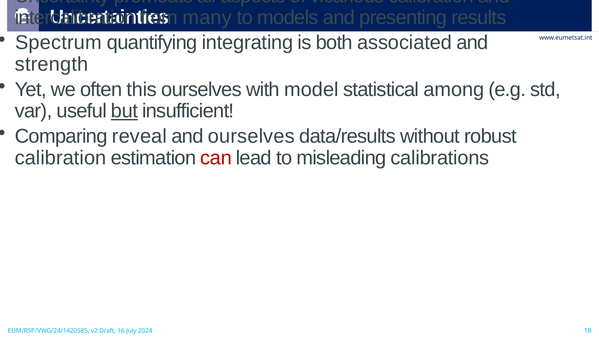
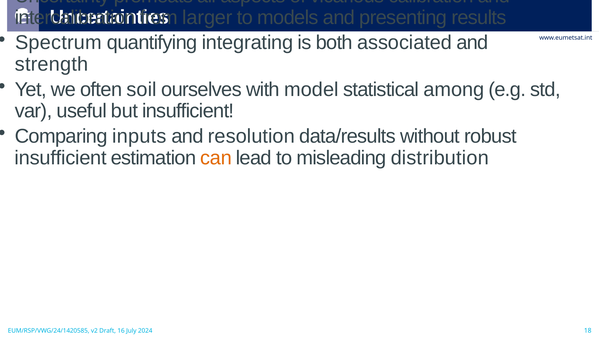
many: many -> larger
this: this -> soil
but underline: present -> none
reveal: reveal -> inputs
and ourselves: ourselves -> resolution
calibration at (61, 158): calibration -> insufficient
can colour: red -> orange
calibrations: calibrations -> distribution
